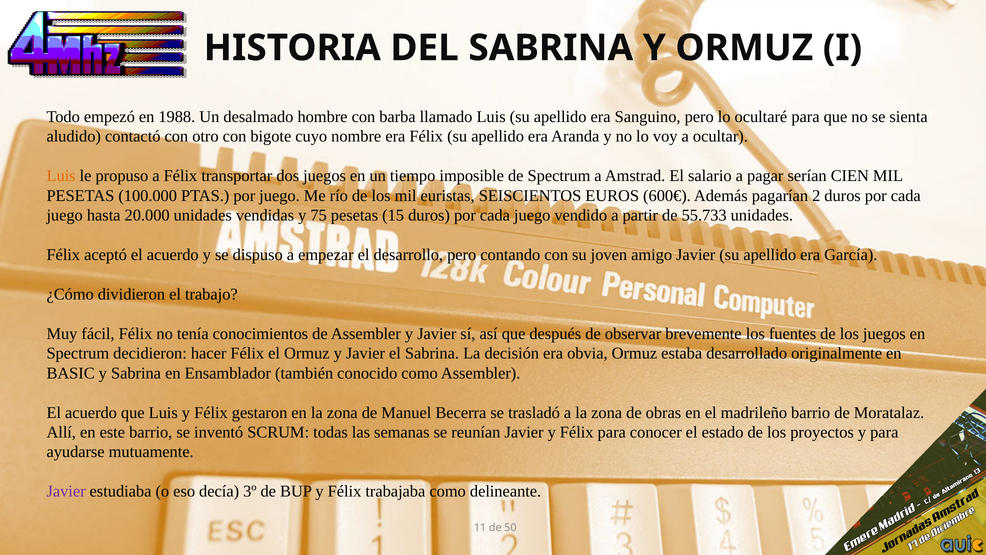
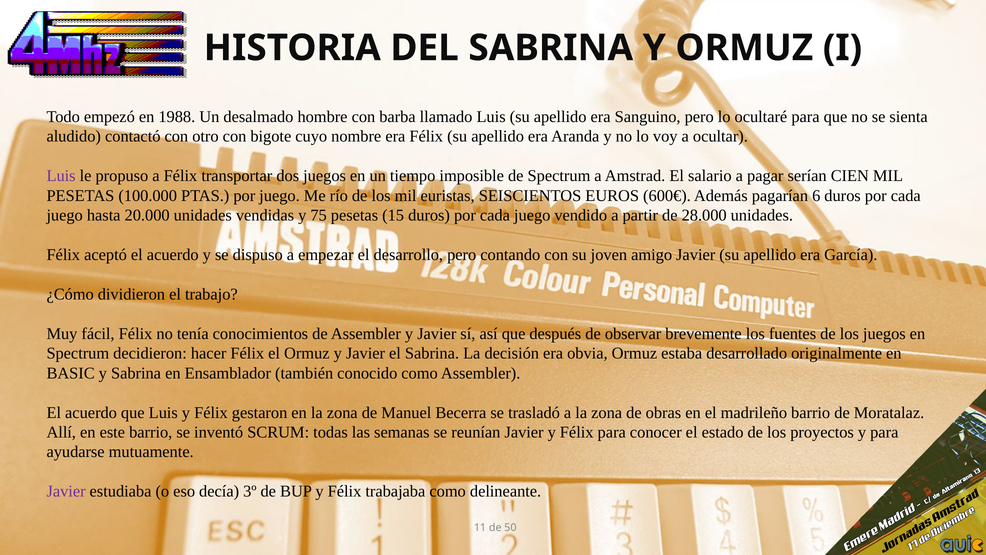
Luis at (61, 176) colour: orange -> purple
2: 2 -> 6
55.733: 55.733 -> 28.000
